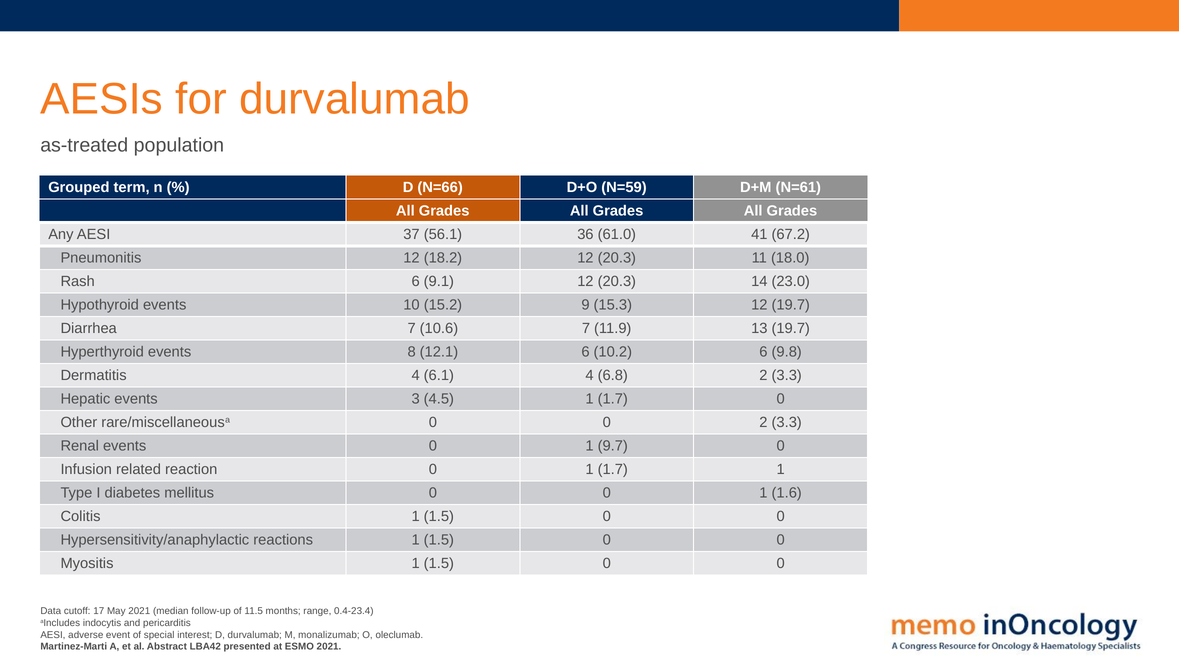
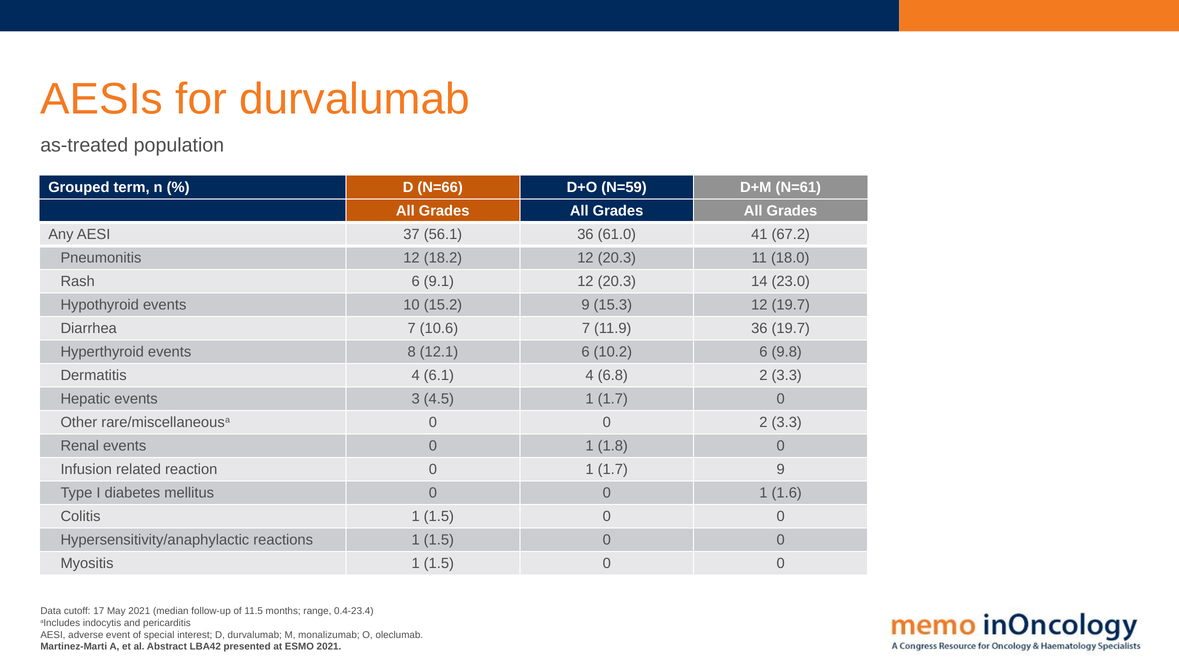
11.9 13: 13 -> 36
9.7: 9.7 -> 1.8
1.7 1: 1 -> 9
